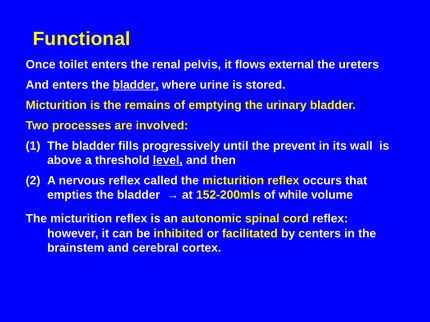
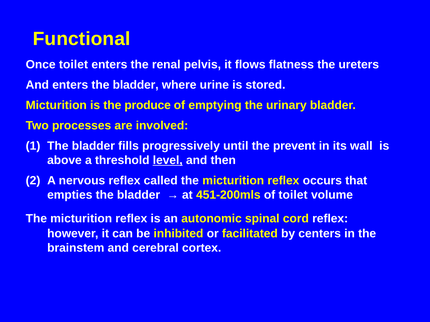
external: external -> flatness
bladder at (136, 85) underline: present -> none
remains: remains -> produce
152-200mls: 152-200mls -> 451-200mls
of while: while -> toilet
